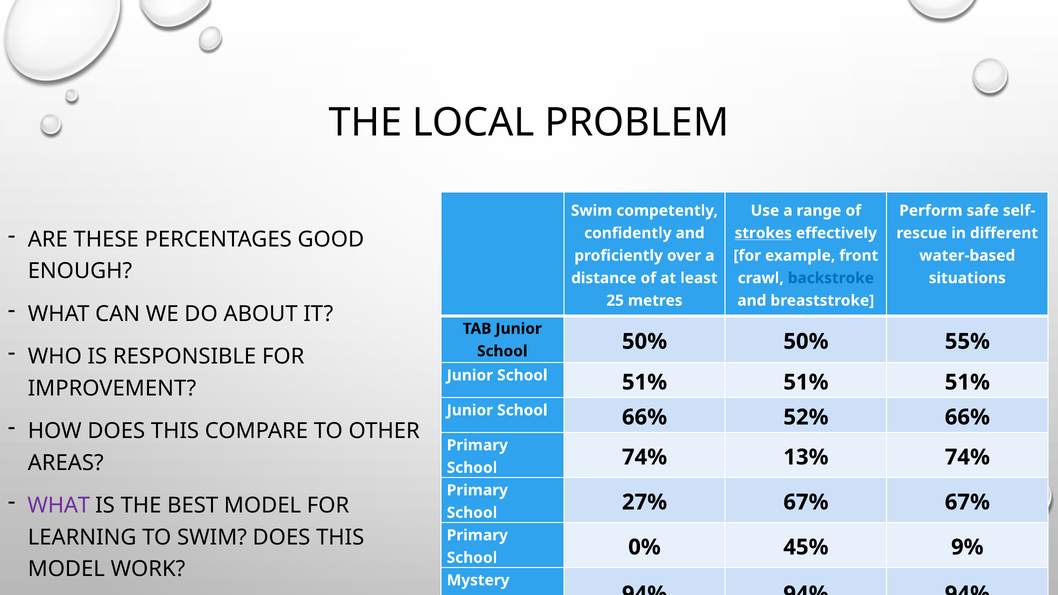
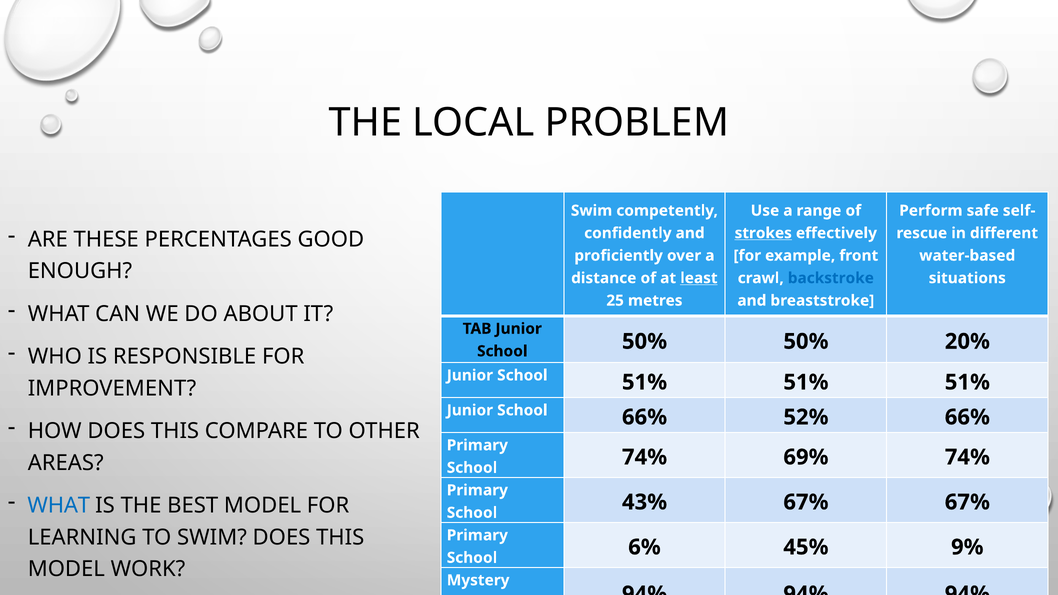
least underline: none -> present
55%: 55% -> 20%
13%: 13% -> 69%
WHAT at (59, 506) colour: purple -> blue
27%: 27% -> 43%
0%: 0% -> 6%
